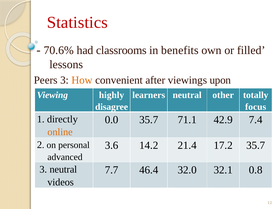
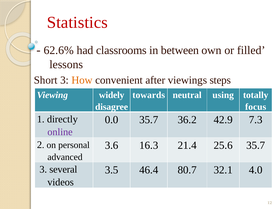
70.6%: 70.6% -> 62.6%
benefits: benefits -> between
Peers: Peers -> Short
upon: upon -> steps
highly: highly -> widely
learners: learners -> towards
other: other -> using
71.1: 71.1 -> 36.2
7.4: 7.4 -> 7.3
online colour: orange -> purple
14.2: 14.2 -> 16.3
17.2: 17.2 -> 25.6
3 neutral: neutral -> several
7.7: 7.7 -> 3.5
32.0: 32.0 -> 80.7
0.8: 0.8 -> 4.0
